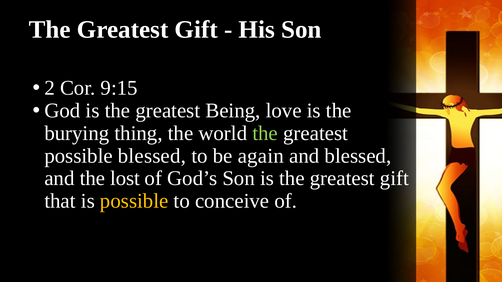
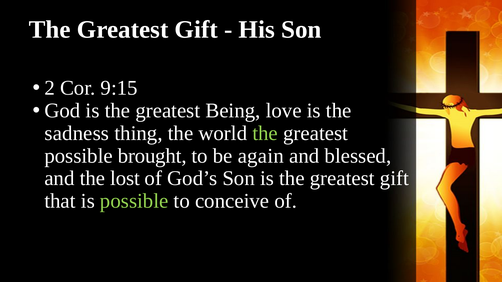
burying: burying -> sadness
possible blessed: blessed -> brought
possible at (134, 201) colour: yellow -> light green
